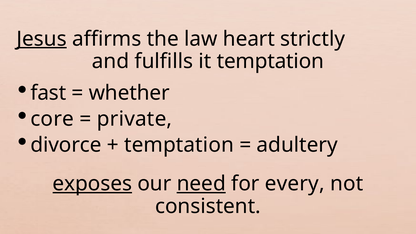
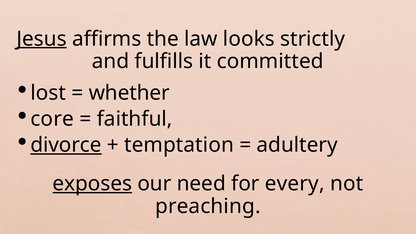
heart: heart -> looks
it temptation: temptation -> committed
fast: fast -> lost
private: private -> faithful
divorce underline: none -> present
need underline: present -> none
consistent: consistent -> preaching
